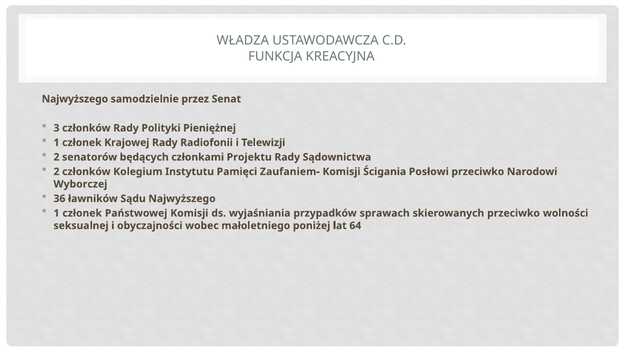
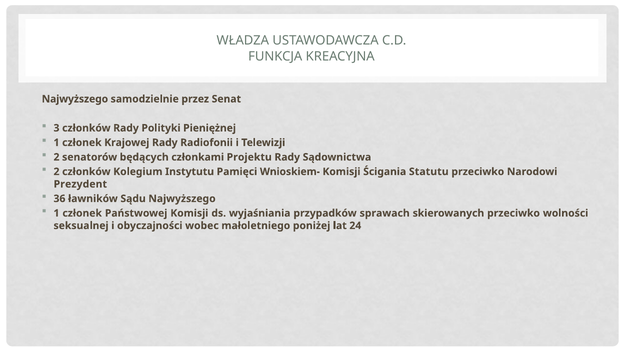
Zaufaniem-: Zaufaniem- -> Wnioskiem-
Posłowi: Posłowi -> Statutu
Wyborczej: Wyborczej -> Prezydent
64: 64 -> 24
